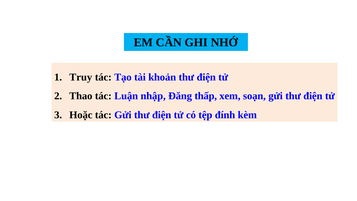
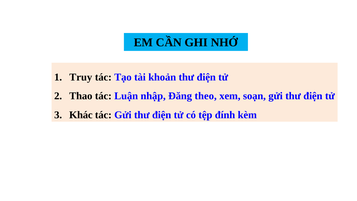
thấp: thấp -> theo
Hoặc: Hoặc -> Khác
